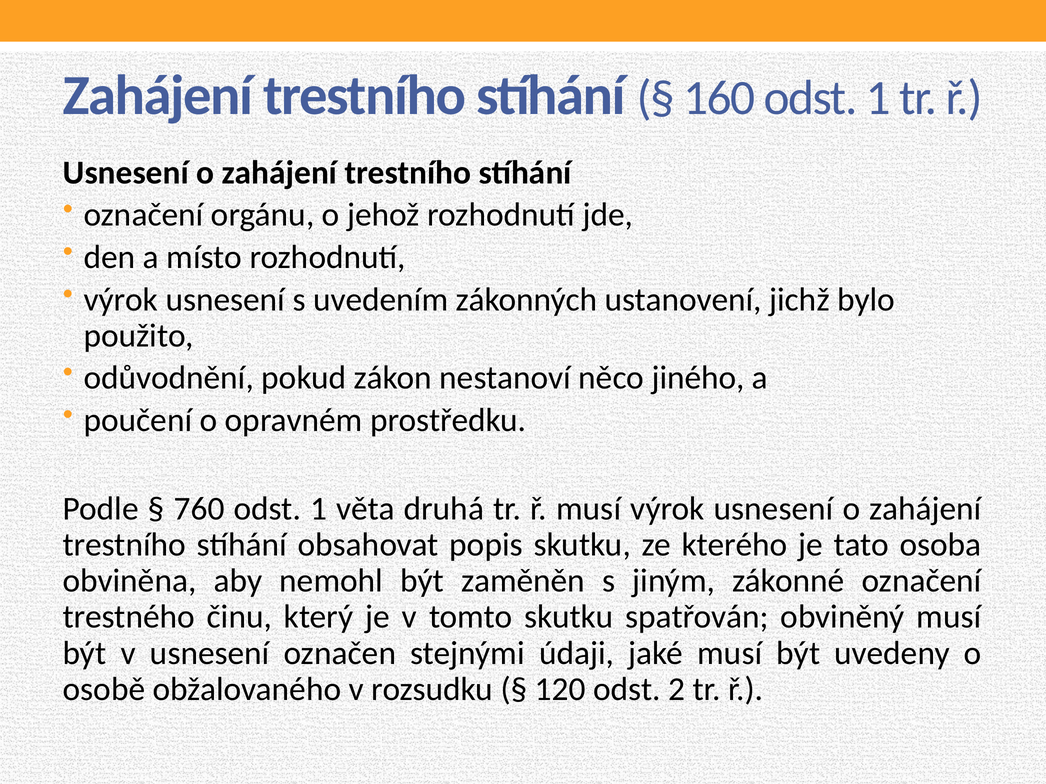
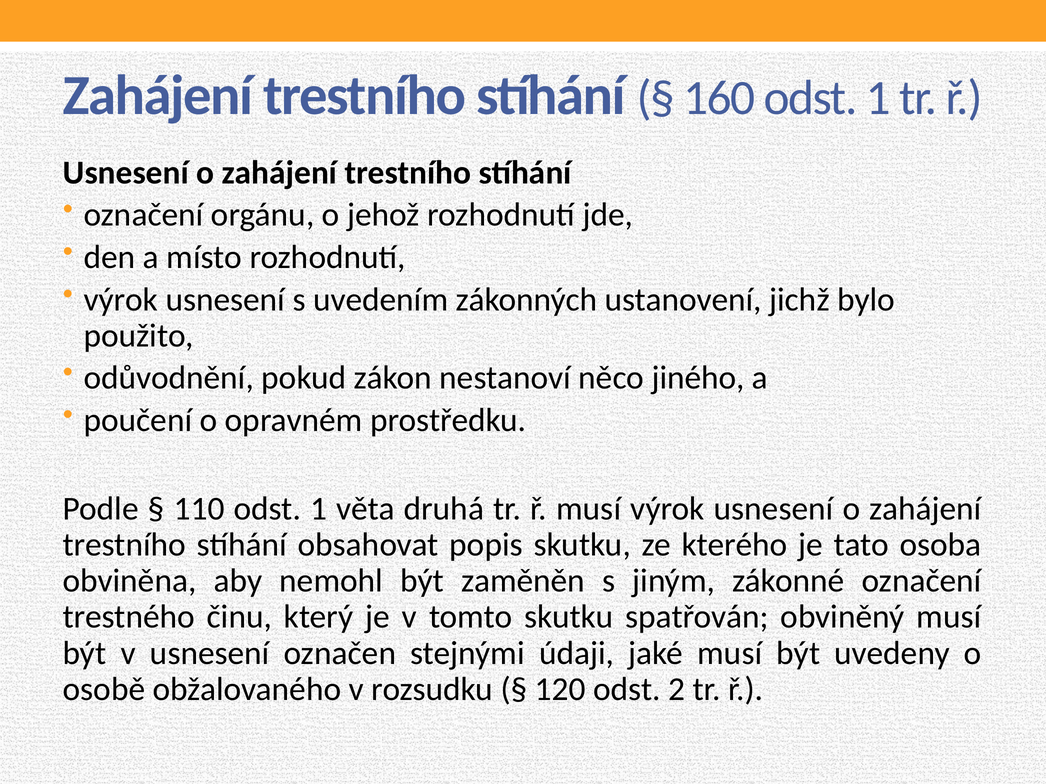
760: 760 -> 110
